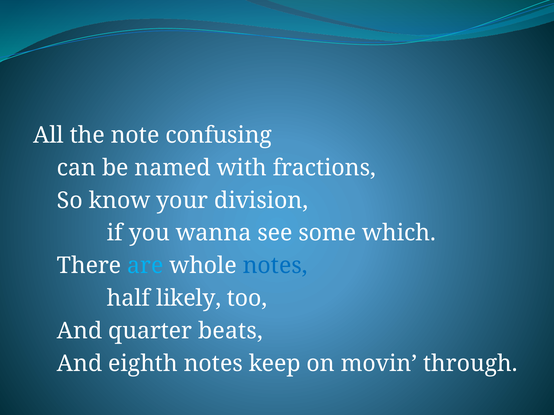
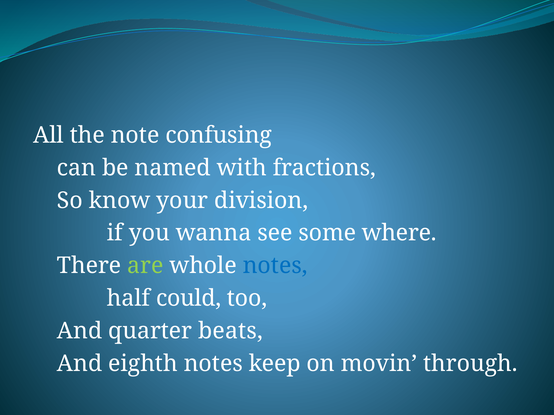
which: which -> where
are colour: light blue -> light green
likely: likely -> could
